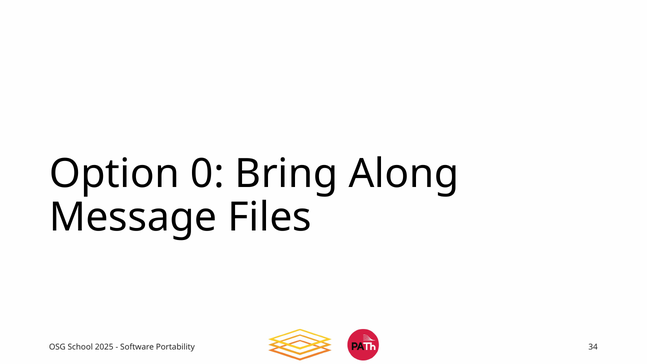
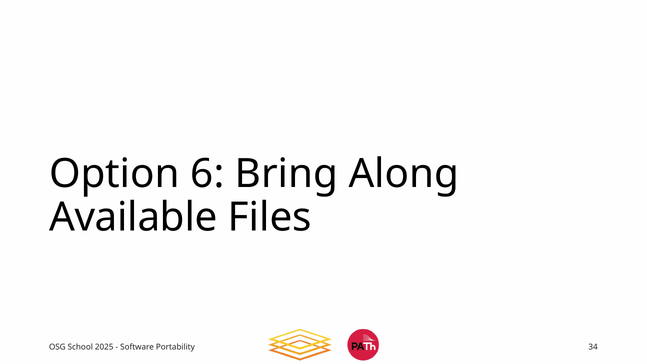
0: 0 -> 6
Message: Message -> Available
